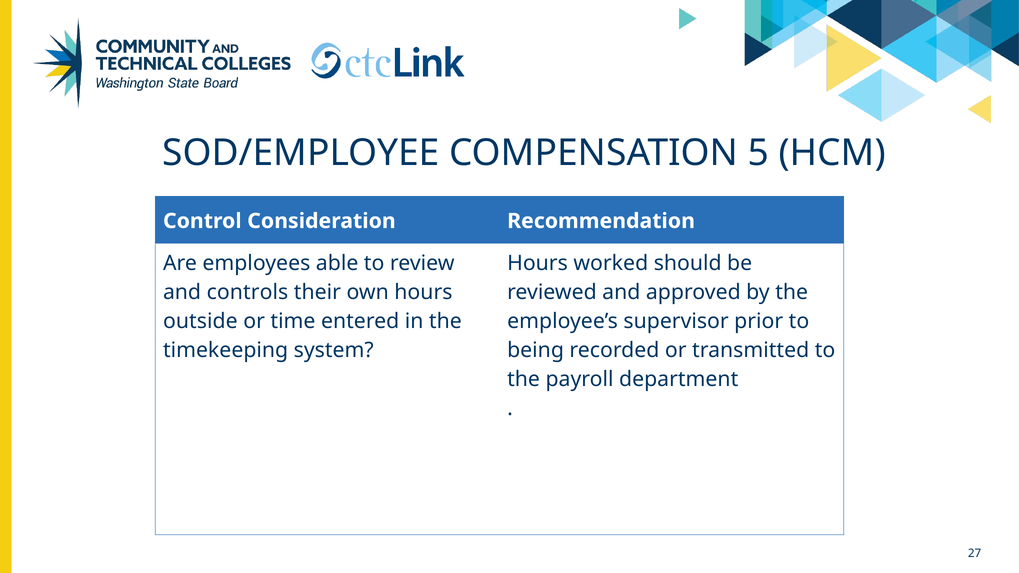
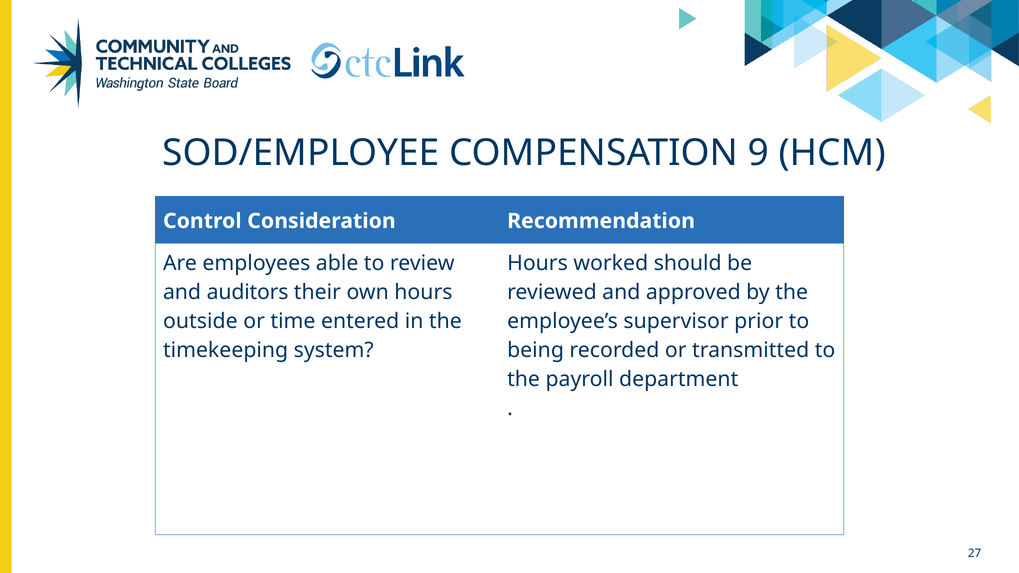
5: 5 -> 9
controls: controls -> auditors
